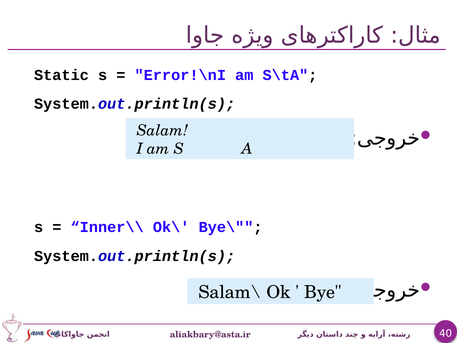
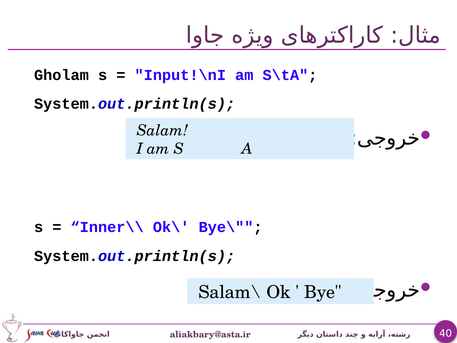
Static: Static -> Gholam
Error!\nI: Error!\nI -> Input!\nI
